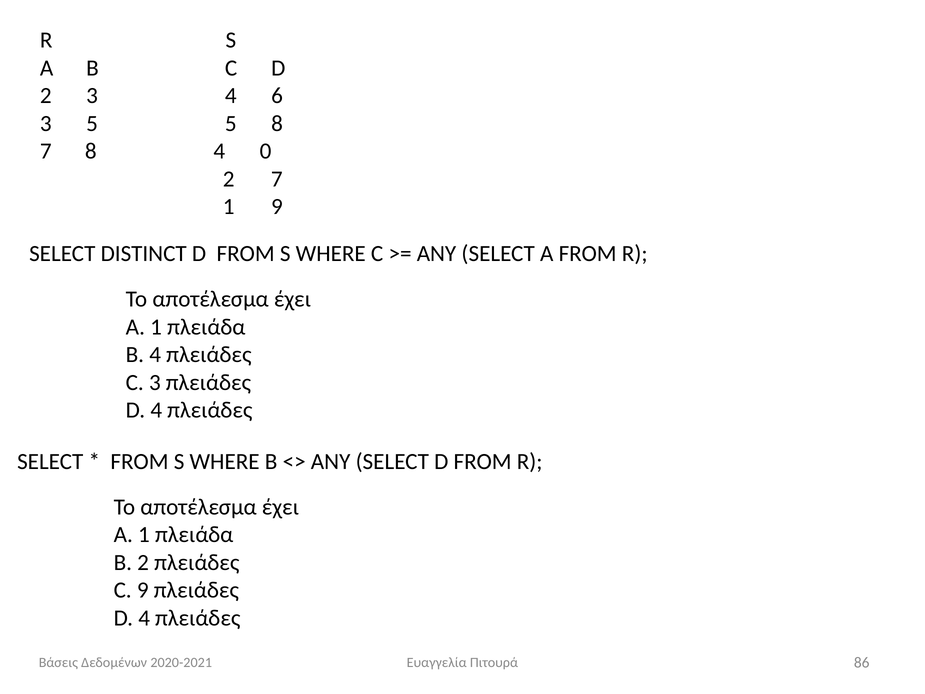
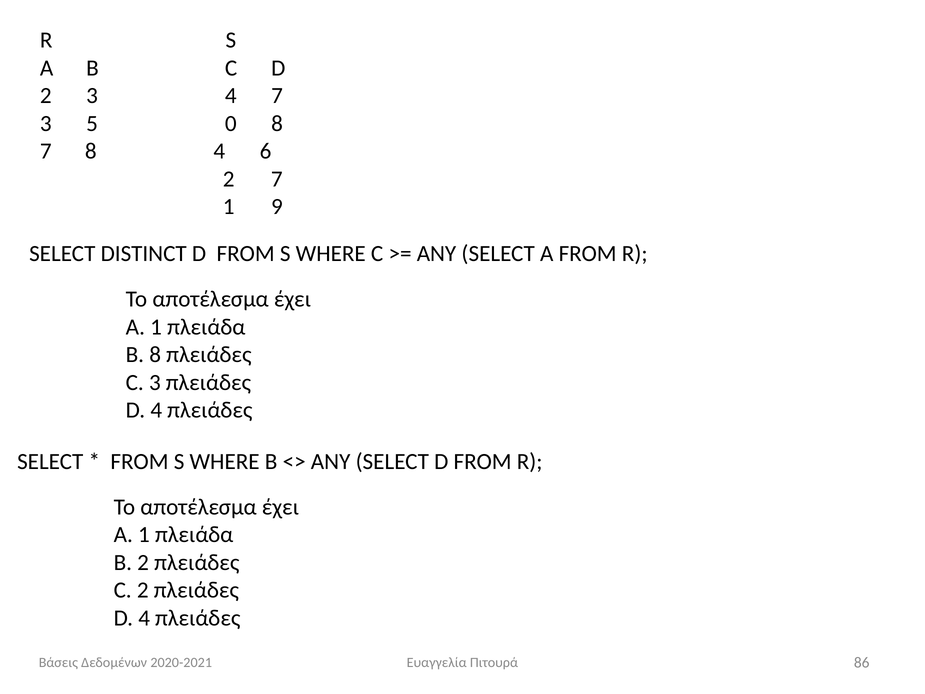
4 6: 6 -> 7
5 5: 5 -> 0
0: 0 -> 6
Β 4: 4 -> 8
C 9: 9 -> 2
